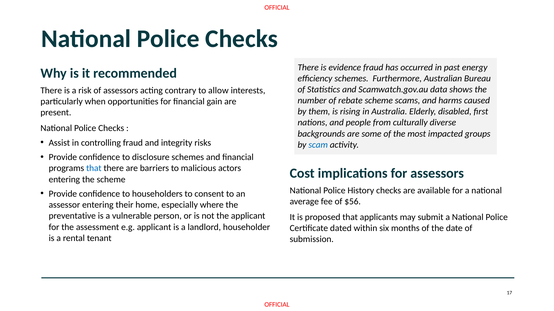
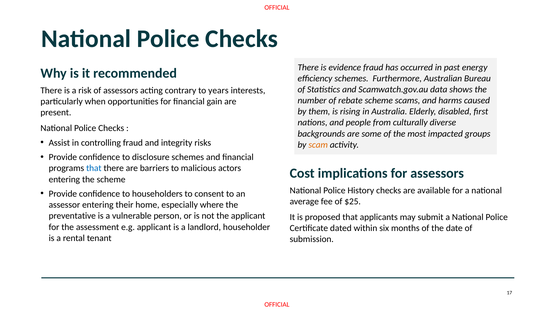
allow: allow -> years
scam colour: blue -> orange
$56: $56 -> $25
